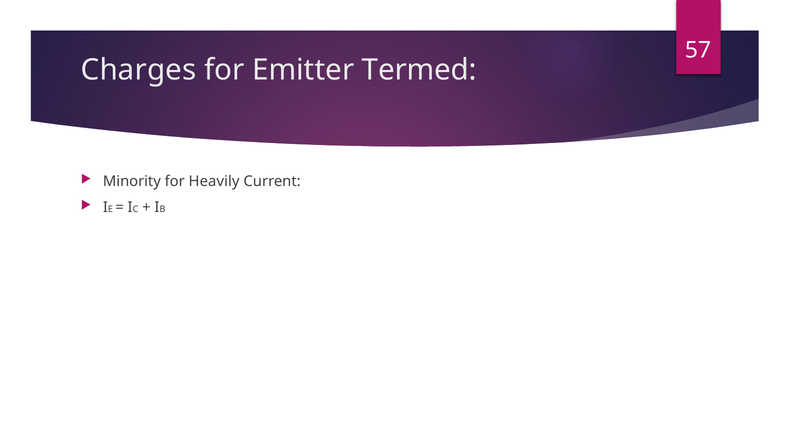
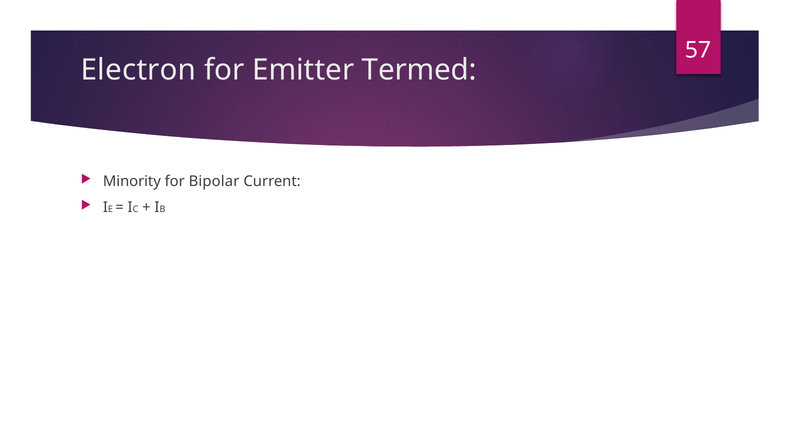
Charges: Charges -> Electron
Heavily: Heavily -> Bipolar
